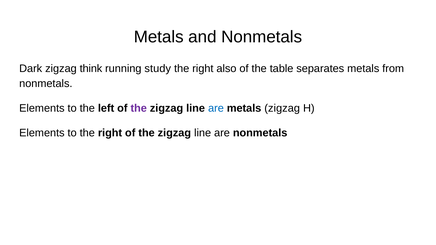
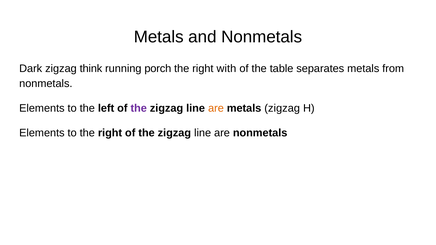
study: study -> porch
also: also -> with
are at (216, 108) colour: blue -> orange
